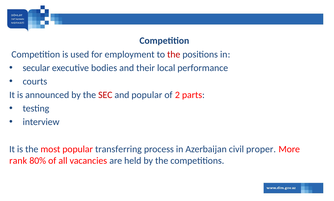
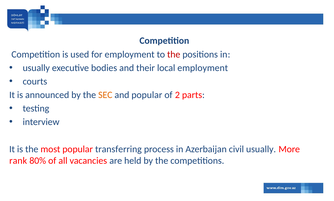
secular at (36, 68): secular -> usually
local performance: performance -> employment
SEC colour: red -> orange
civil proper: proper -> usually
